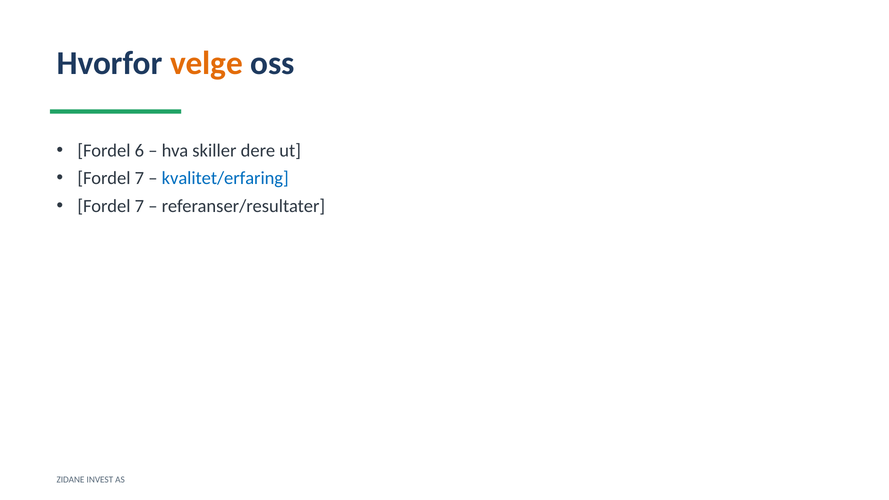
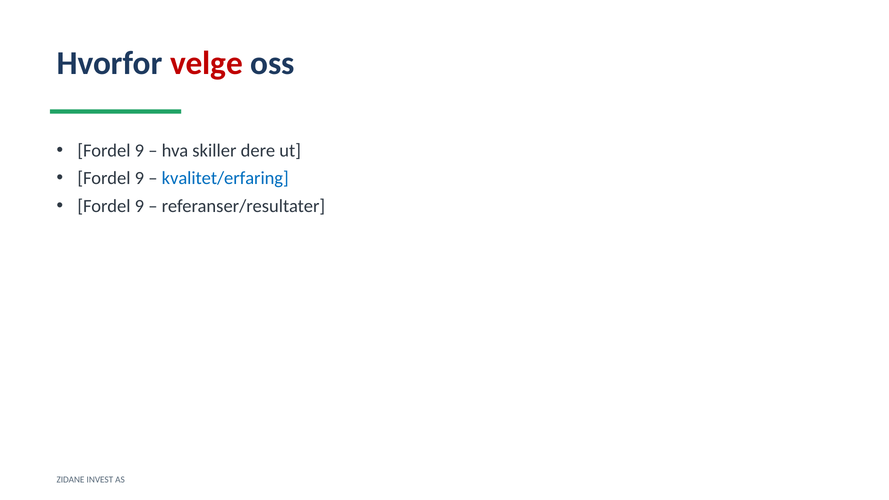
velge colour: orange -> red
6 at (139, 151): 6 -> 9
7 at (139, 178): 7 -> 9
7 at (139, 206): 7 -> 9
